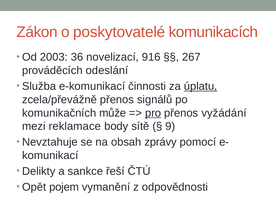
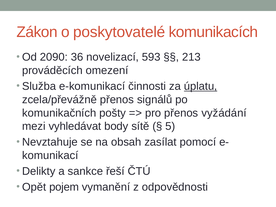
2003: 2003 -> 2090
916: 916 -> 593
267: 267 -> 213
odeslání: odeslání -> omezení
může: může -> pošty
pro underline: present -> none
reklamace: reklamace -> vyhledávat
9: 9 -> 5
zprávy: zprávy -> zasílat
